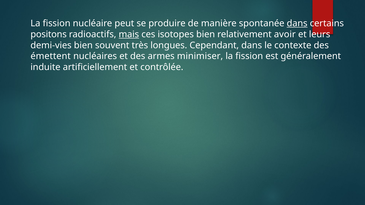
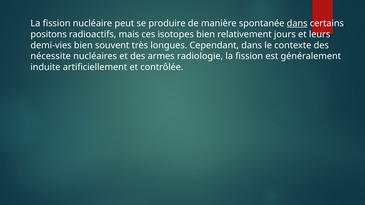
mais underline: present -> none
avoir: avoir -> jours
émettent: émettent -> nécessite
minimiser: minimiser -> radiologie
